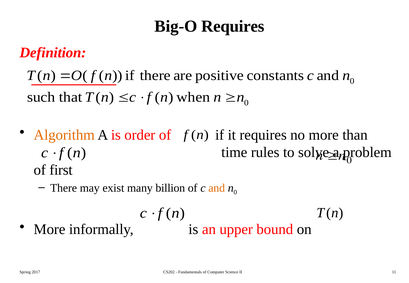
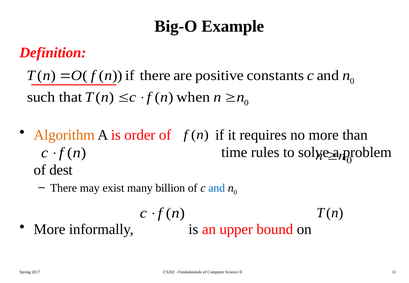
Big-O Requires: Requires -> Example
first: first -> dest
and at (217, 188) colour: orange -> blue
